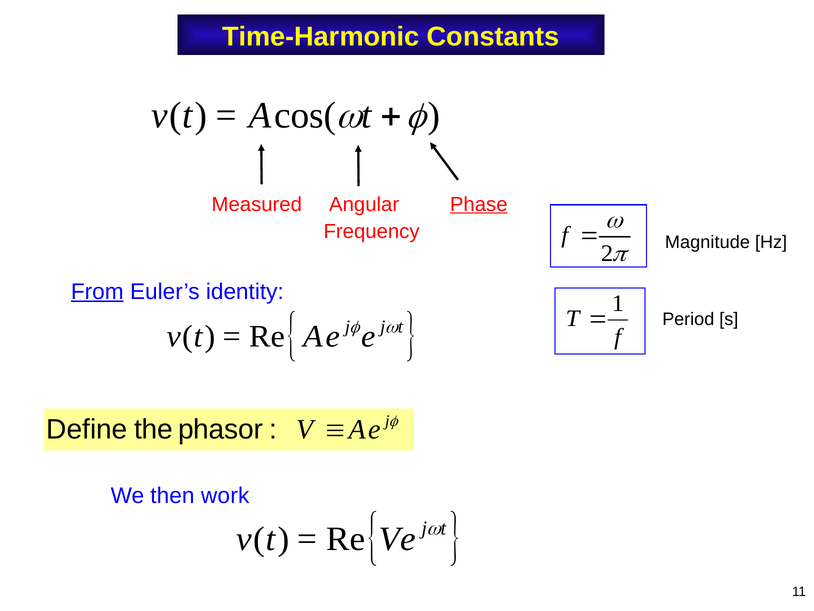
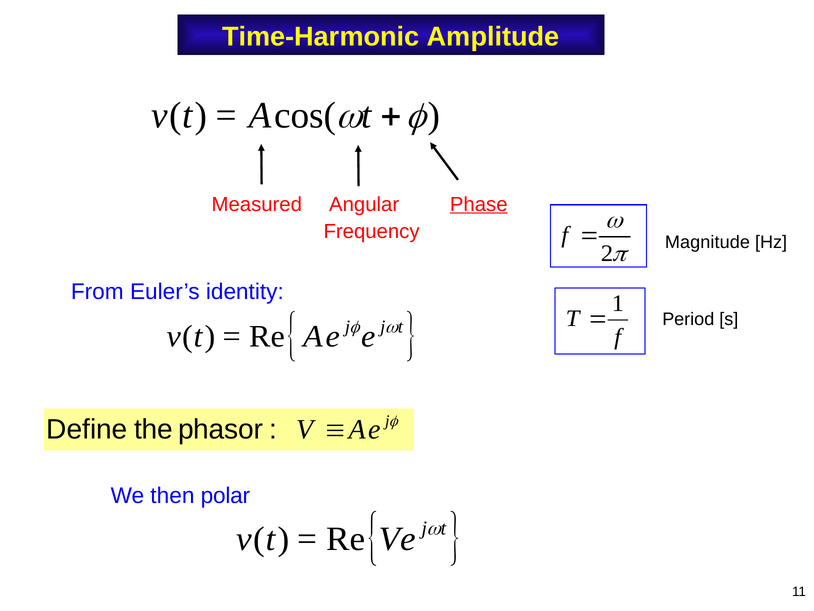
Constants: Constants -> Amplitude
From underline: present -> none
work: work -> polar
